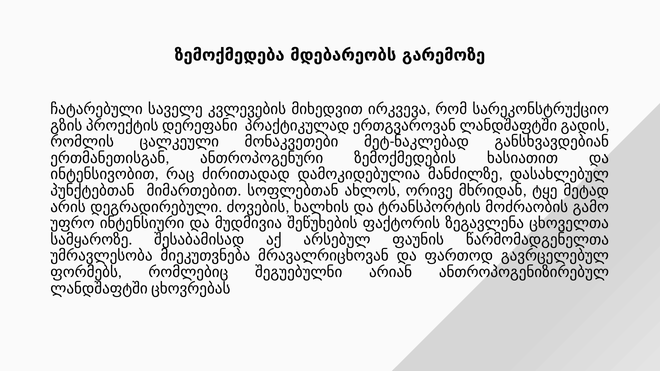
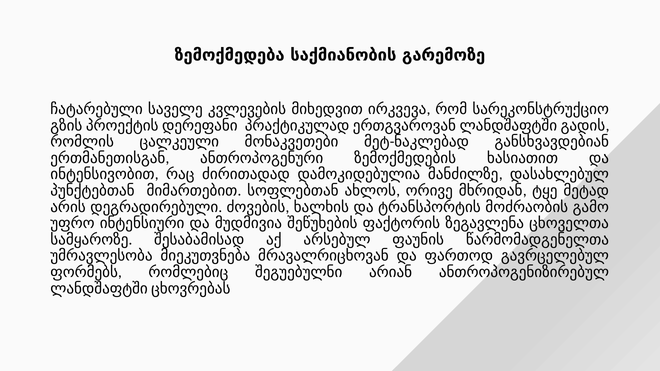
მდებარეობს: მდებარეობს -> საქმიანობის
